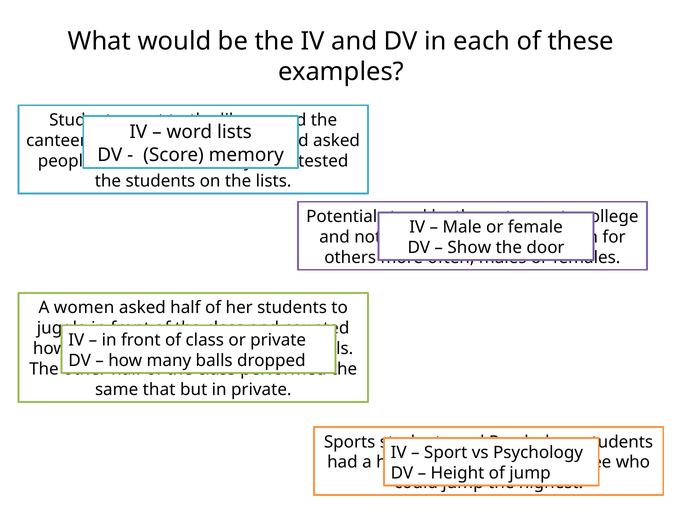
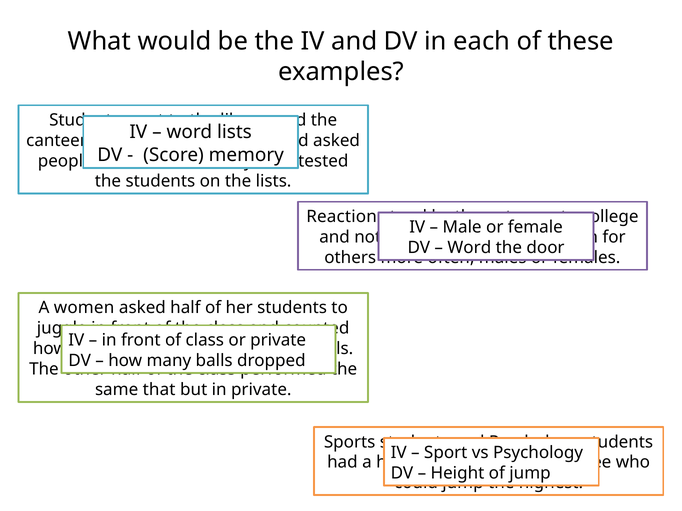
Potential: Potential -> Reaction
Show at (469, 248): Show -> Word
